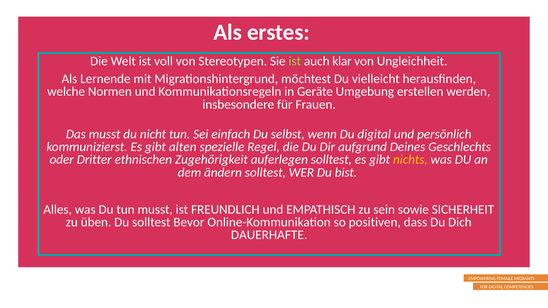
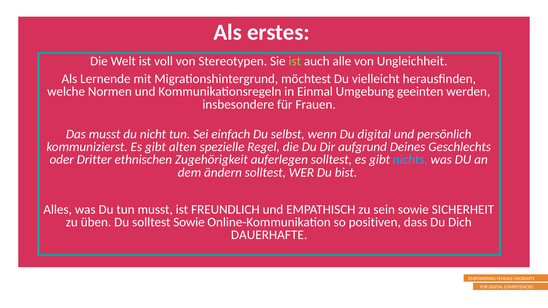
klar: klar -> alle
Geräte: Geräte -> Einmal
erstellen: erstellen -> geeinten
nichts colour: yellow -> light blue
solltest Bevor: Bevor -> Sowie
